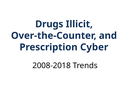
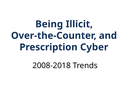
Drugs: Drugs -> Being
